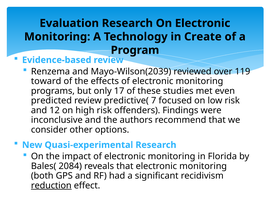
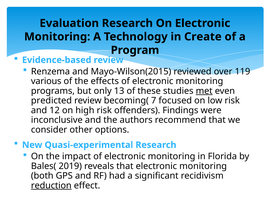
Mayo-Wilson(2039: Mayo-Wilson(2039 -> Mayo-Wilson(2015
toward: toward -> various
17: 17 -> 13
met underline: none -> present
predictive(: predictive( -> becoming(
2084: 2084 -> 2019
